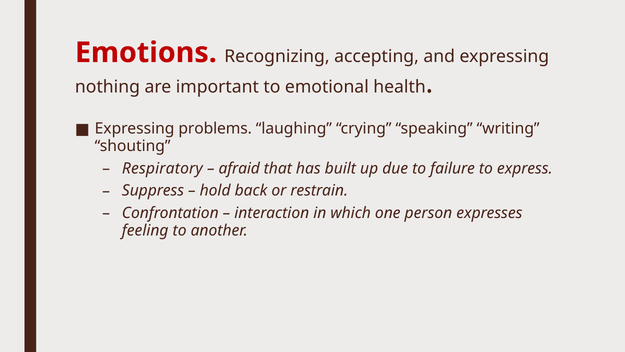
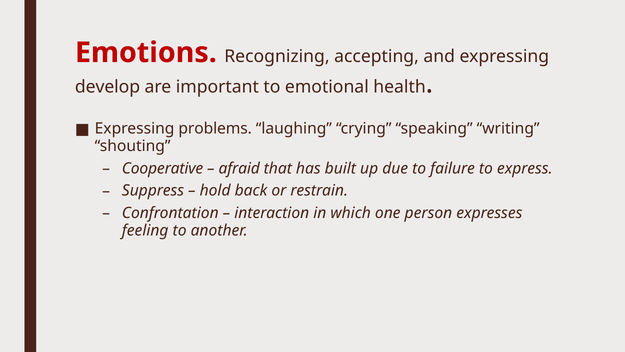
nothing: nothing -> develop
Respiratory: Respiratory -> Cooperative
